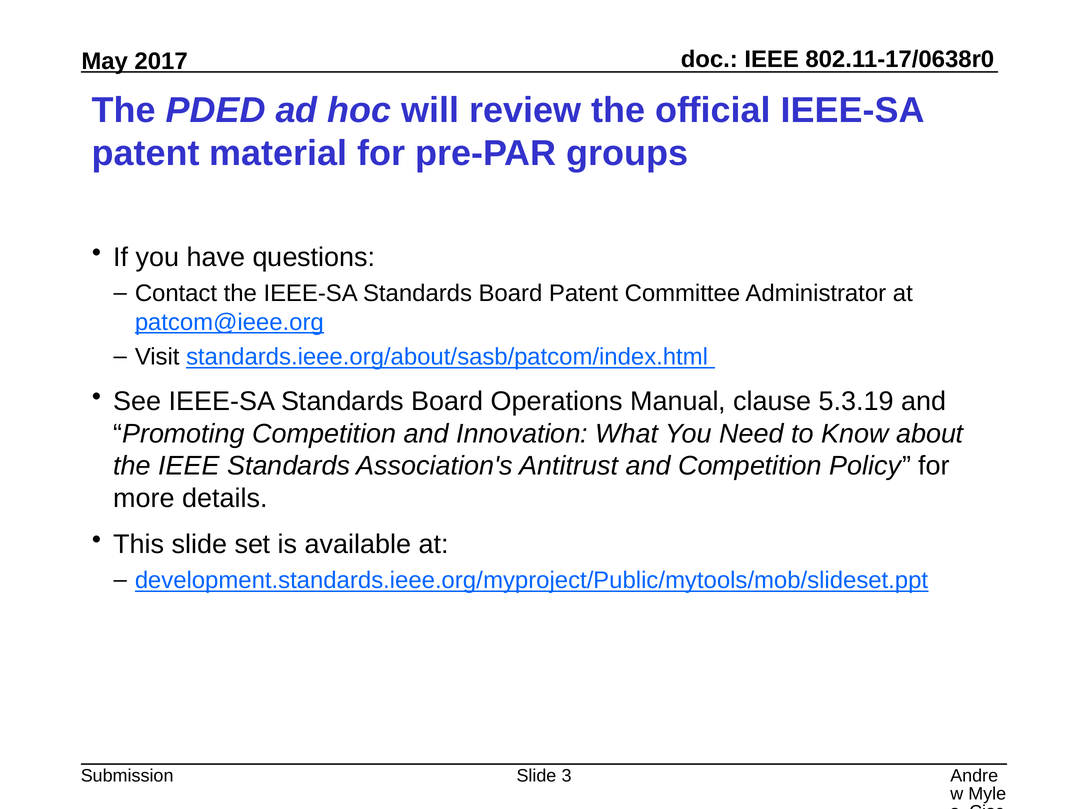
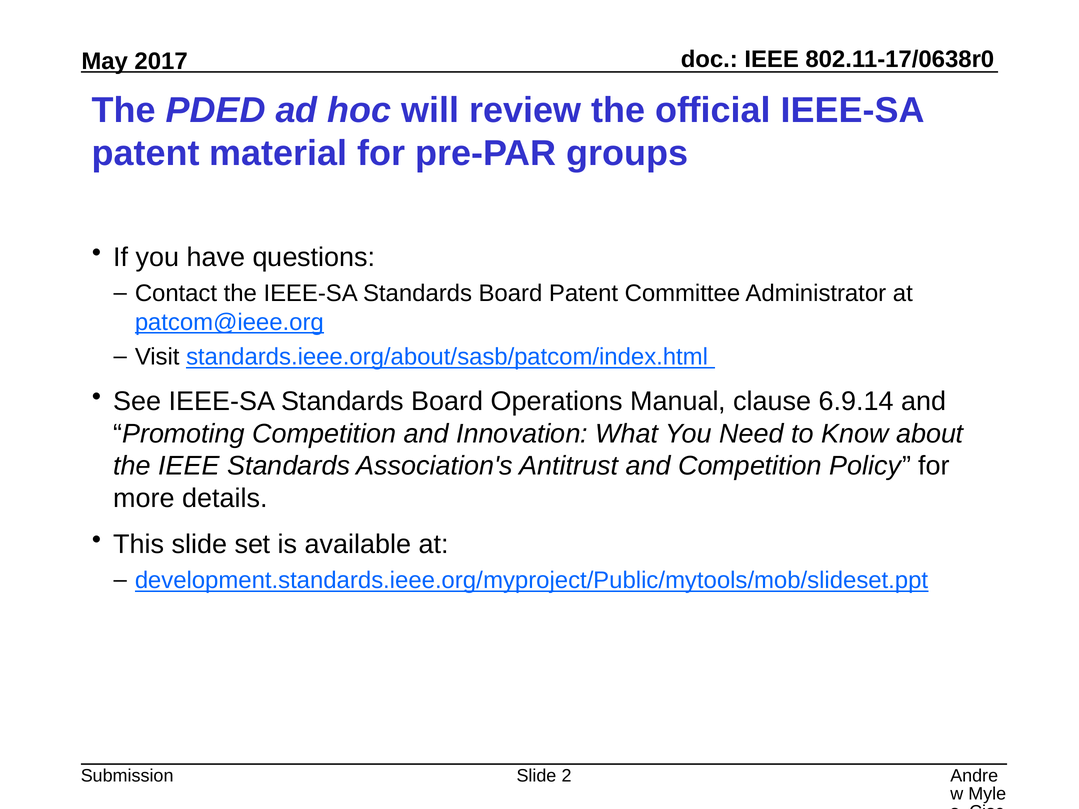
5.3.19: 5.3.19 -> 6.9.14
3: 3 -> 2
